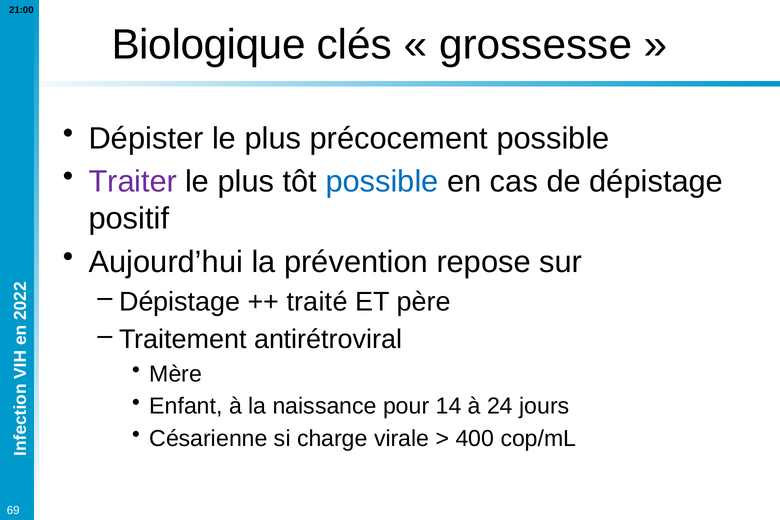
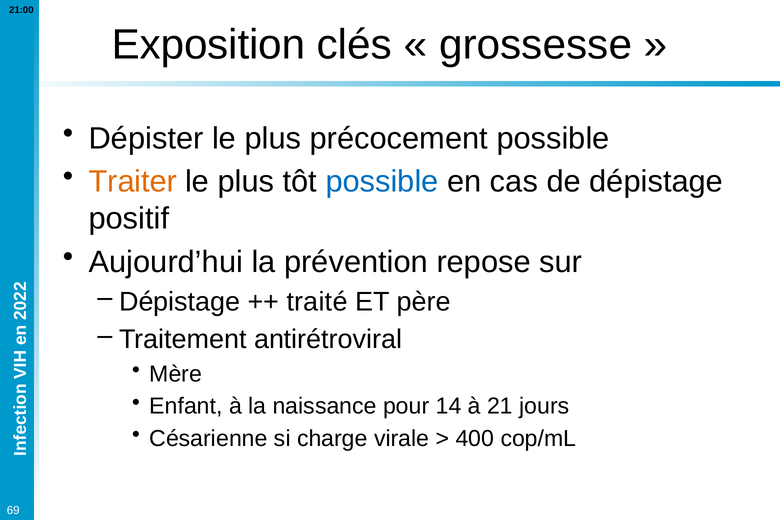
Biologique: Biologique -> Exposition
Traiter colour: purple -> orange
24: 24 -> 21
